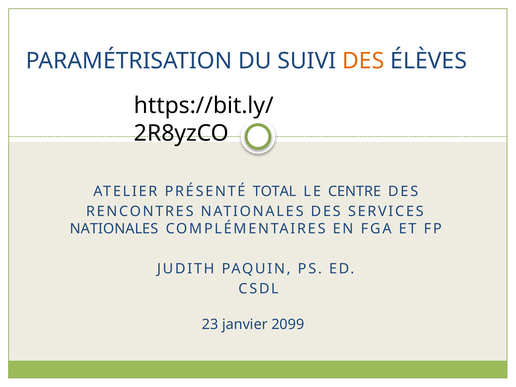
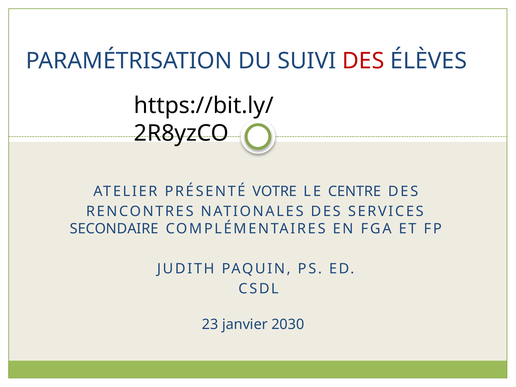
DES at (363, 61) colour: orange -> red
TOTAL: TOTAL -> VOTRE
NATIONALES at (114, 229): NATIONALES -> SECONDAIRE
2099: 2099 -> 2030
